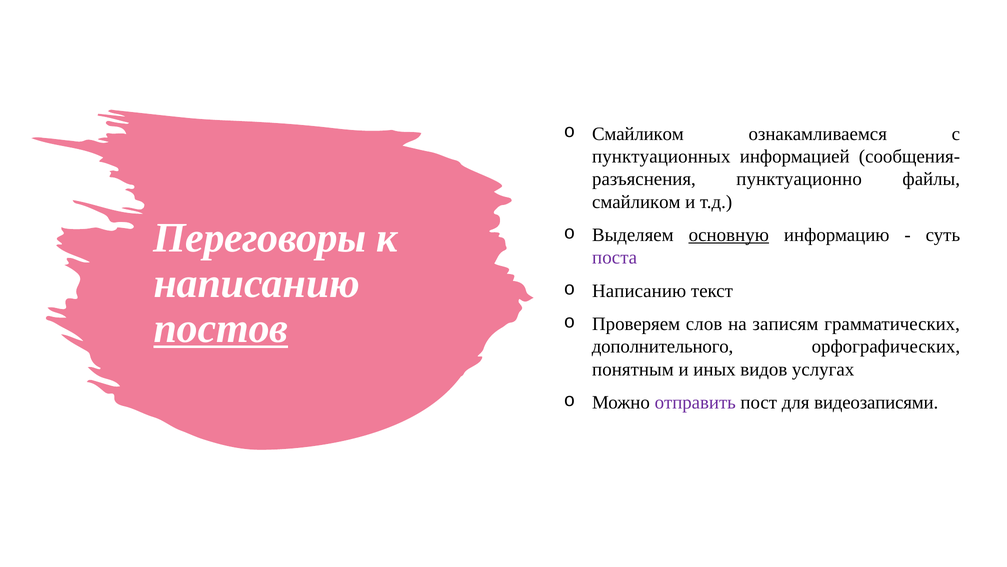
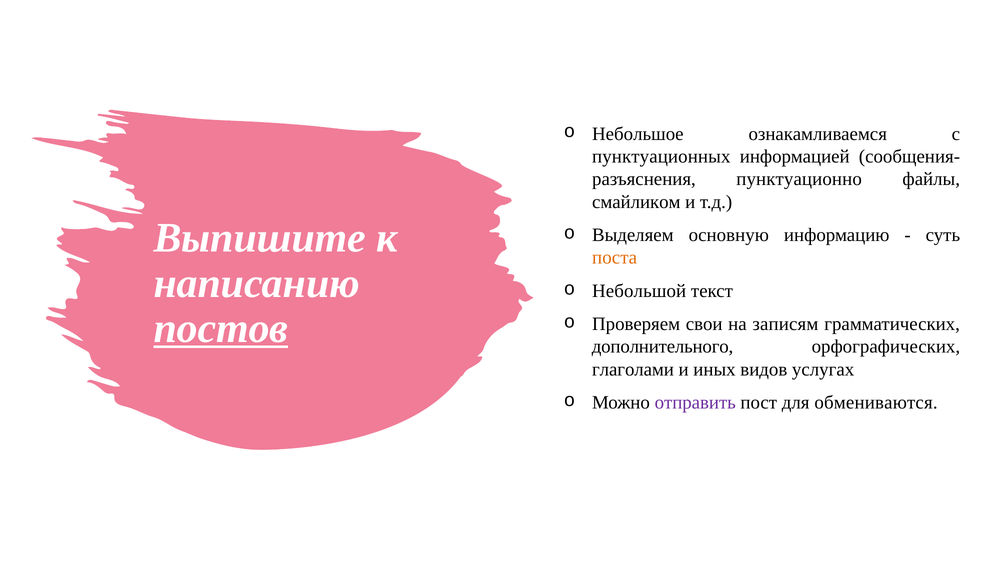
Смайликом at (638, 134): Смайликом -> Небольшое
Переговоры: Переговоры -> Выпишите
основную underline: present -> none
поста colour: purple -> orange
Написанию at (639, 291): Написанию -> Небольшой
слов: слов -> свои
понятным: понятным -> глаголами
видеозаписями: видеозаписями -> обмениваются
